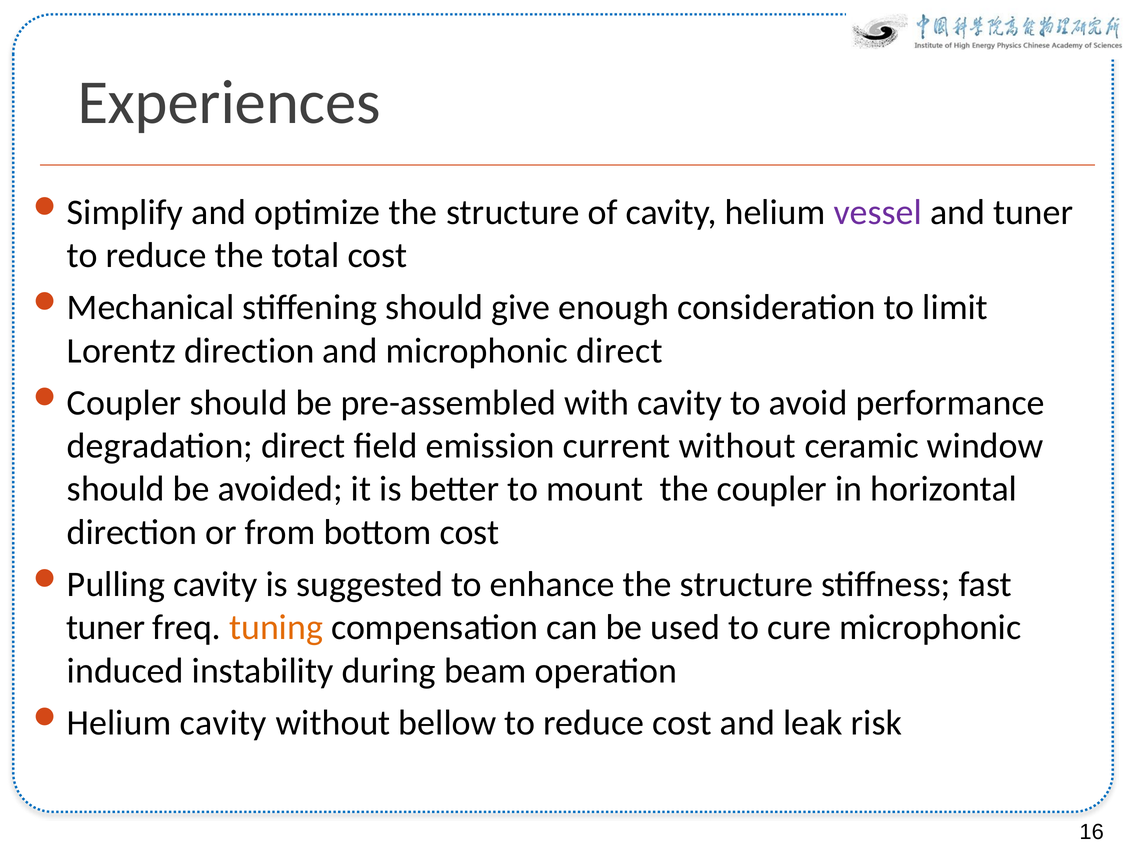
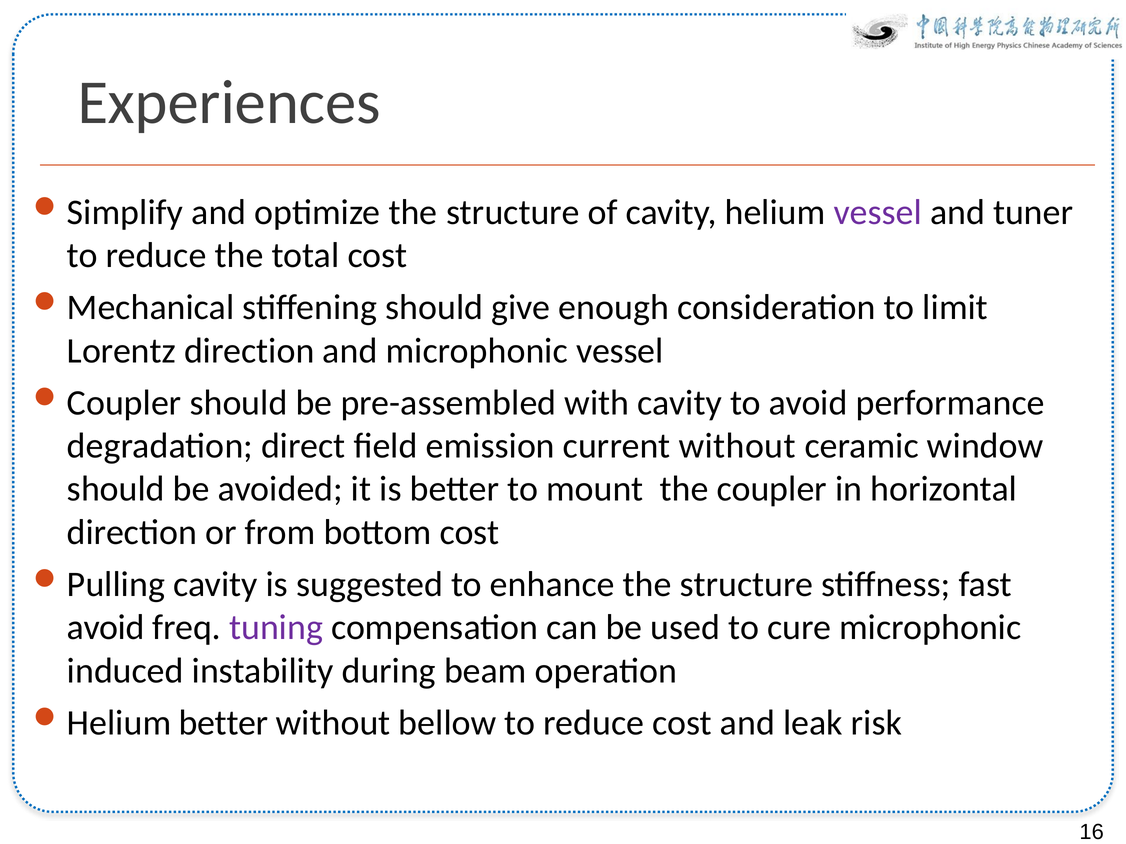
microphonic direct: direct -> vessel
tuner at (106, 628): tuner -> avoid
tuning colour: orange -> purple
cavity at (223, 723): cavity -> better
